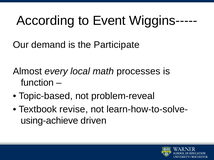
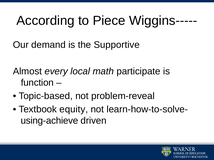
Event: Event -> Piece
Participate: Participate -> Supportive
processes: processes -> participate
revise: revise -> equity
